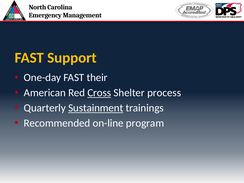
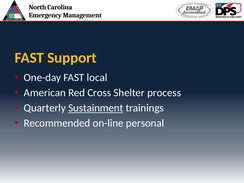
their: their -> local
Cross underline: present -> none
program: program -> personal
